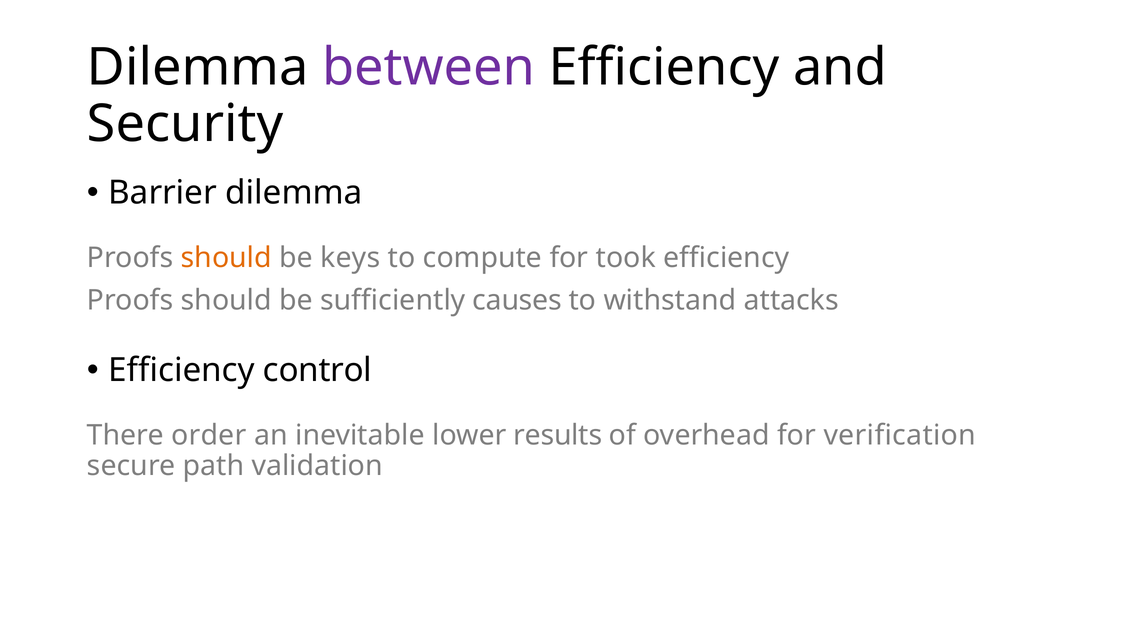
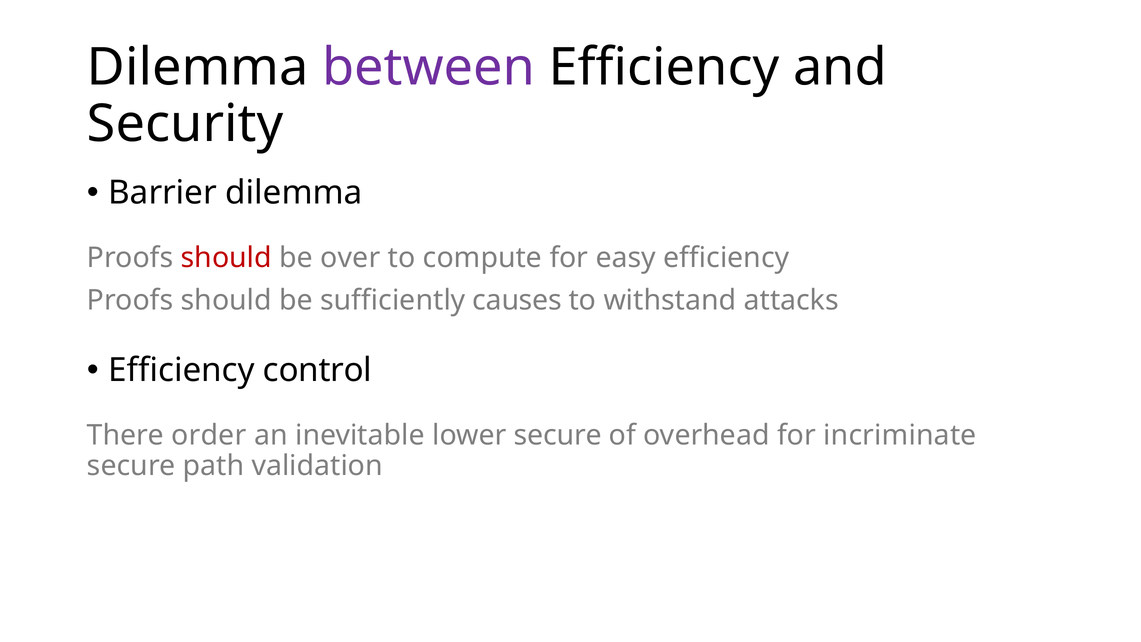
should at (226, 258) colour: orange -> red
keys: keys -> over
took: took -> easy
lower results: results -> secure
verification: verification -> incriminate
